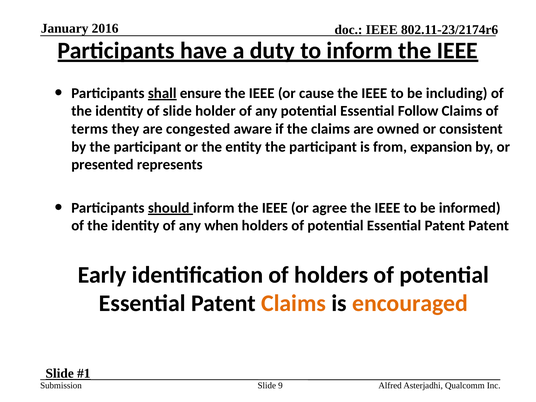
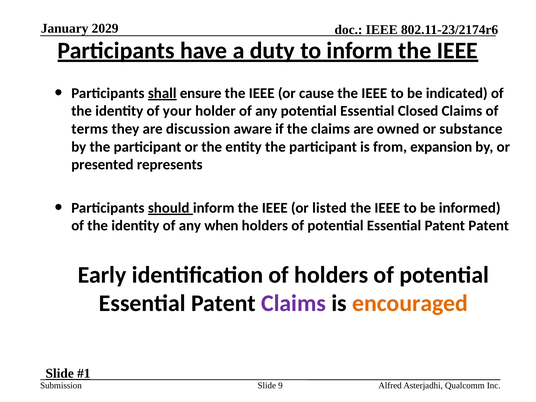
2016: 2016 -> 2029
including: including -> indicated
of slide: slide -> your
Follow: Follow -> Closed
congested: congested -> discussion
consistent: consistent -> substance
agree: agree -> listed
Claims at (294, 303) colour: orange -> purple
